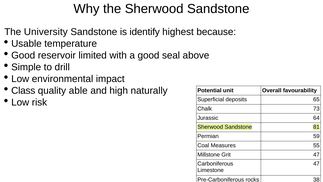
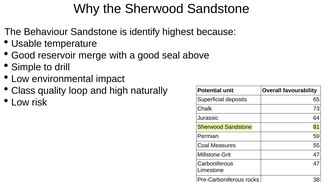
University: University -> Behaviour
limited: limited -> merge
able: able -> loop
